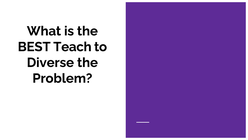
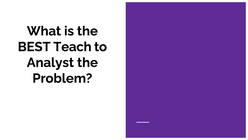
Diverse: Diverse -> Analyst
